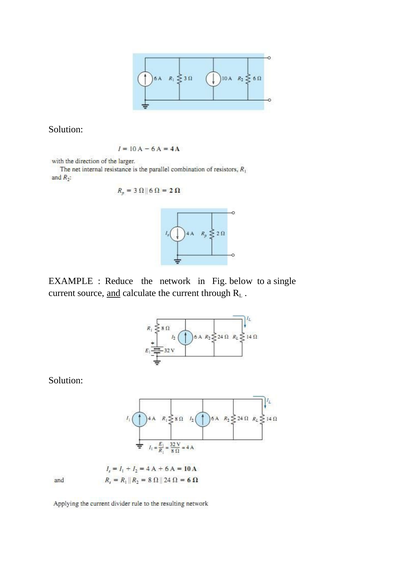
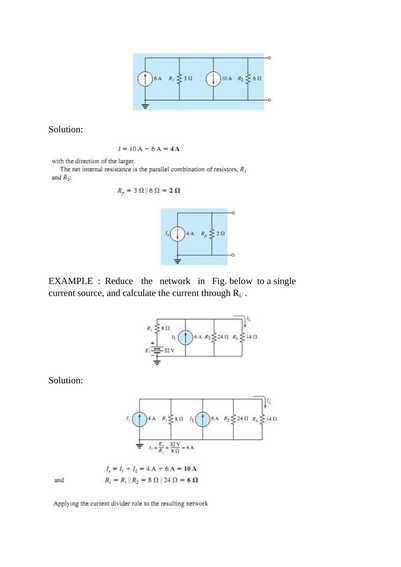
and underline: present -> none
